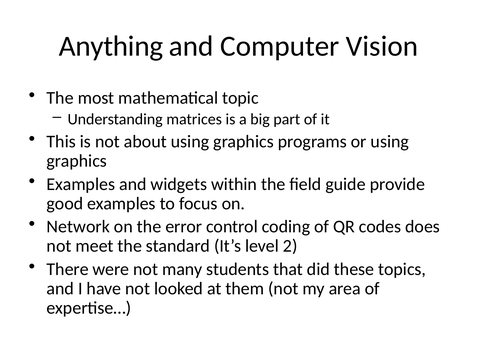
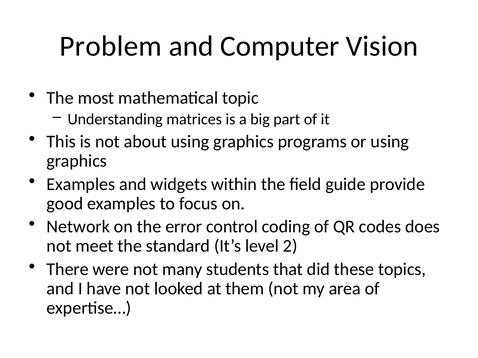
Anything: Anything -> Problem
